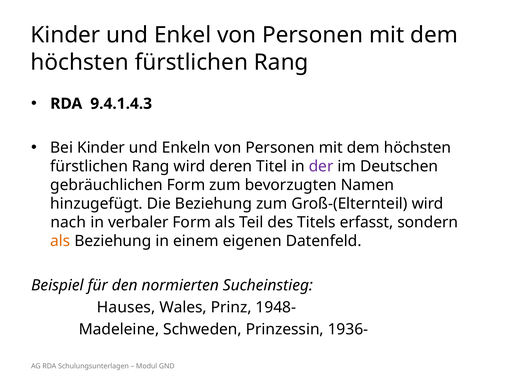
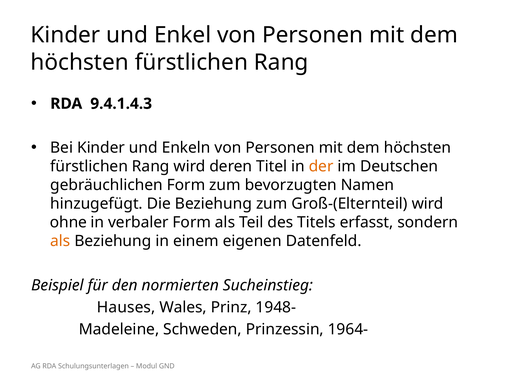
der colour: purple -> orange
nach: nach -> ohne
1936-: 1936- -> 1964-
